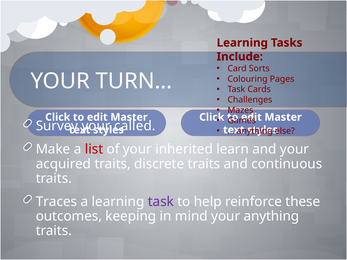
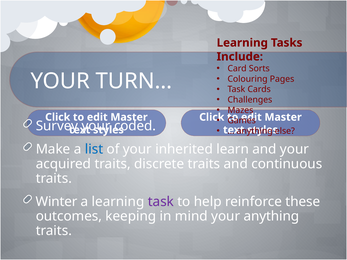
called: called -> coded
list colour: red -> blue
Traces: Traces -> Winter
